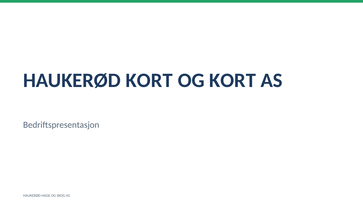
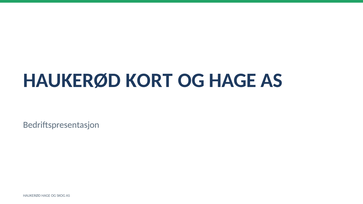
OG KORT: KORT -> HAGE
